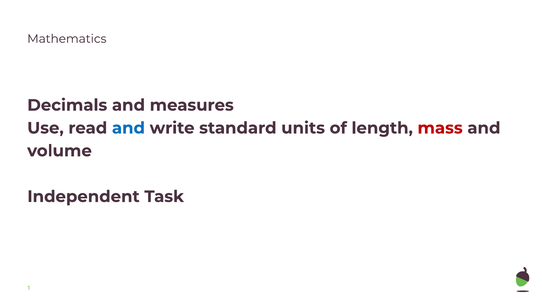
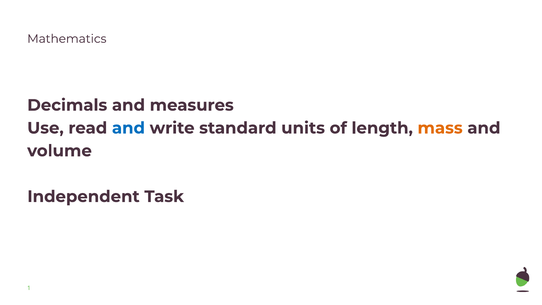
mass colour: red -> orange
